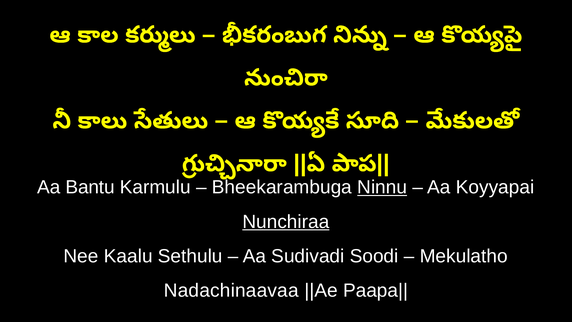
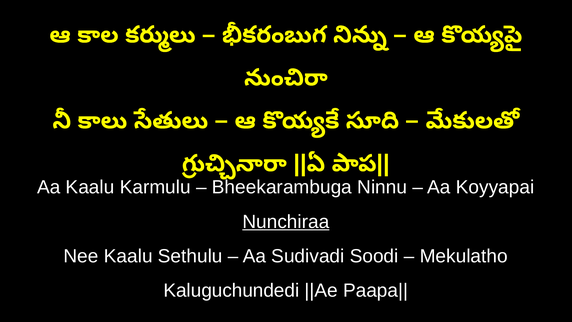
Aa Bantu: Bantu -> Kaalu
Ninnu underline: present -> none
Nadachinaavaa: Nadachinaavaa -> Kaluguchundedi
